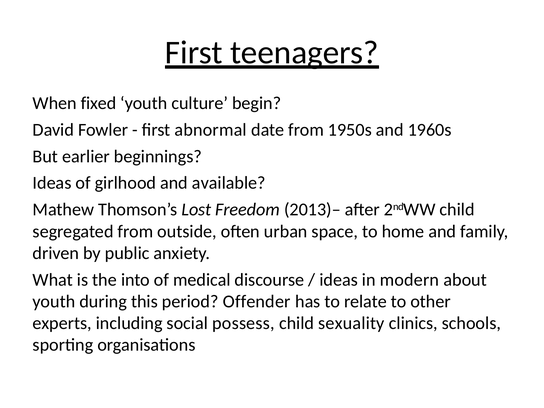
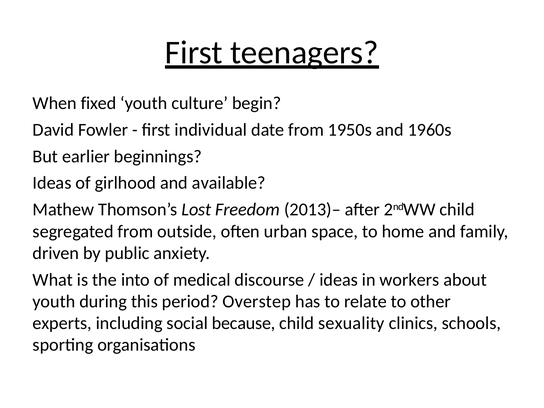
abnormal: abnormal -> individual
modern: modern -> workers
Offender: Offender -> Overstep
possess: possess -> because
